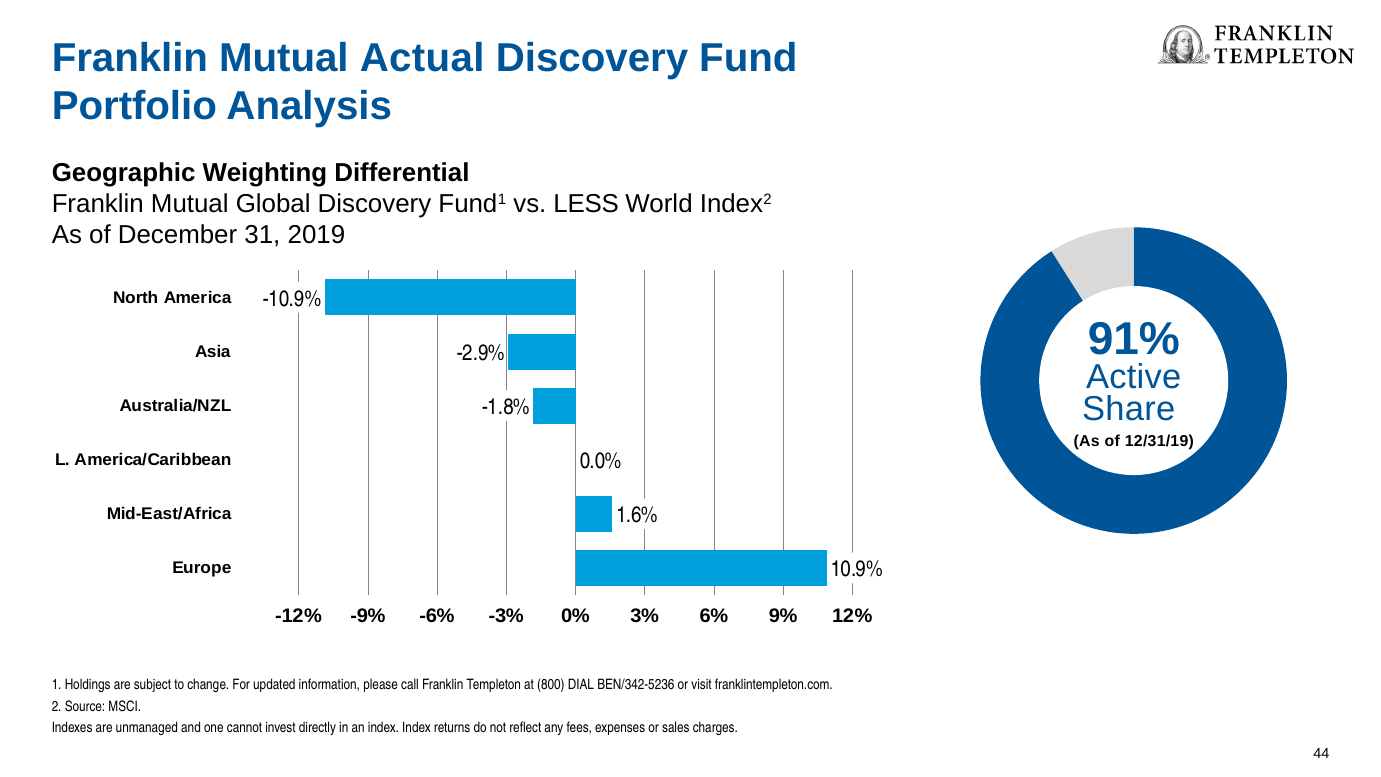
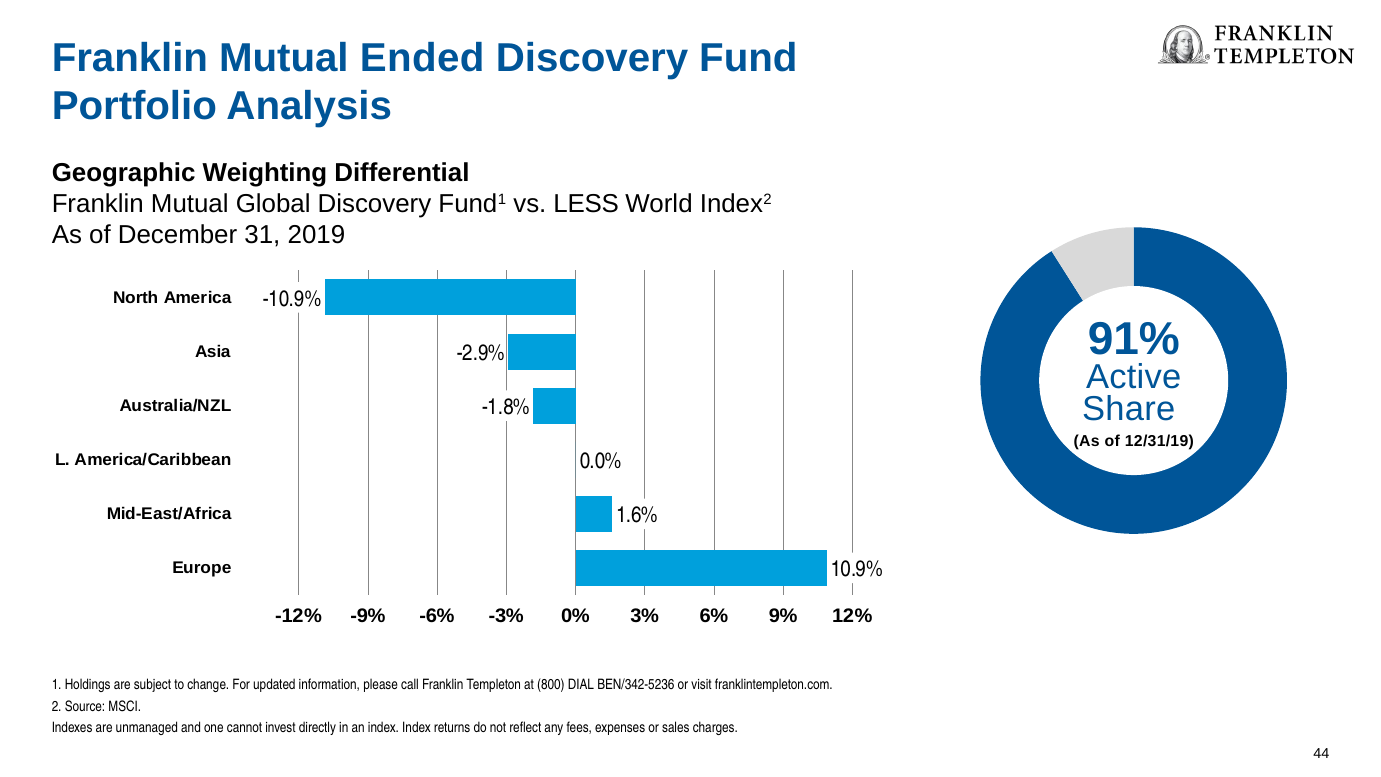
Actual: Actual -> Ended
